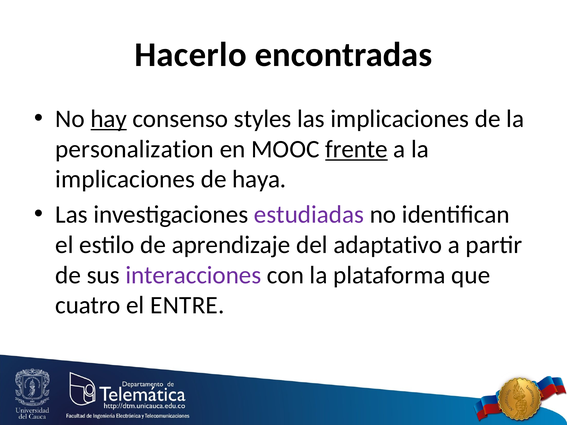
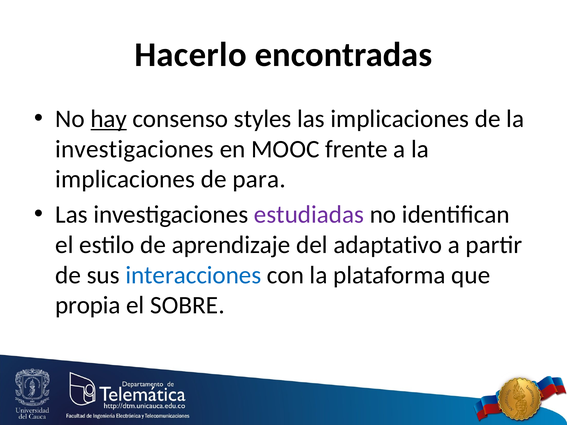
personalization at (135, 149): personalization -> investigaciones
frente underline: present -> none
haya: haya -> para
interacciones colour: purple -> blue
cuatro: cuatro -> propia
ENTRE: ENTRE -> SOBRE
